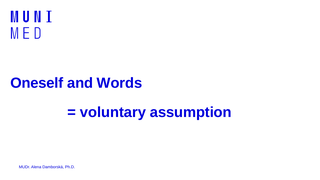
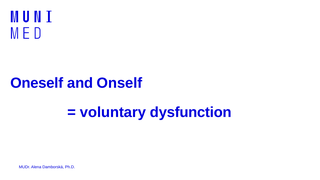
Words: Words -> Onself
assumption: assumption -> dysfunction
